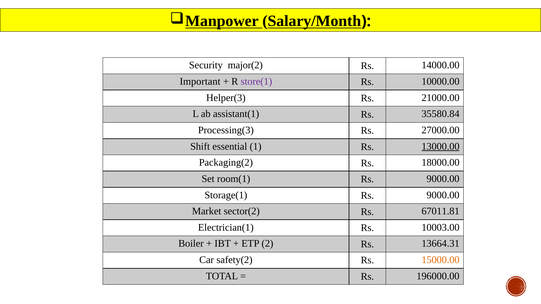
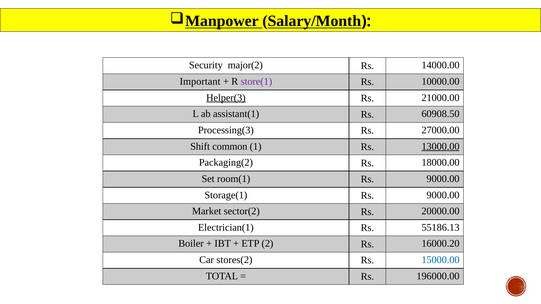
Helper(3 underline: none -> present
35580.84: 35580.84 -> 60908.50
essential: essential -> common
67011.81: 67011.81 -> 20000.00
10003.00: 10003.00 -> 55186.13
13664.31: 13664.31 -> 16000.20
safety(2: safety(2 -> stores(2
15000.00 colour: orange -> blue
